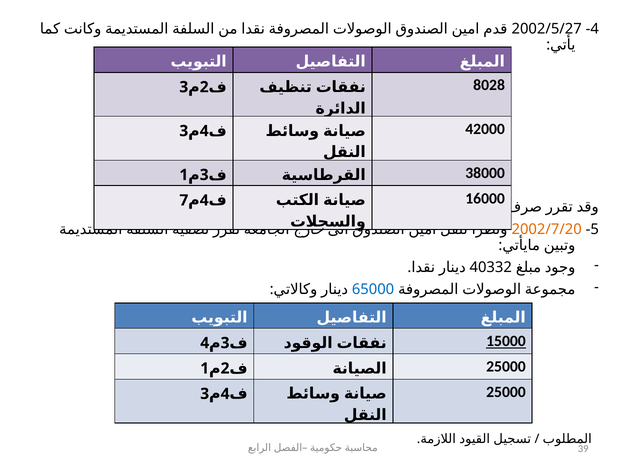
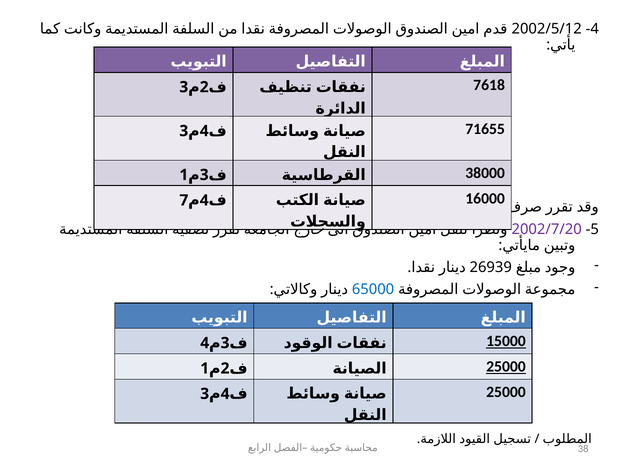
2002/5/27: 2002/5/27 -> 2002/5/12
8028: 8028 -> 7618
42000: 42000 -> 71655
2002/7/20 colour: orange -> purple
40332: 40332 -> 26939
25000 at (506, 366) underline: none -> present
39: 39 -> 38
